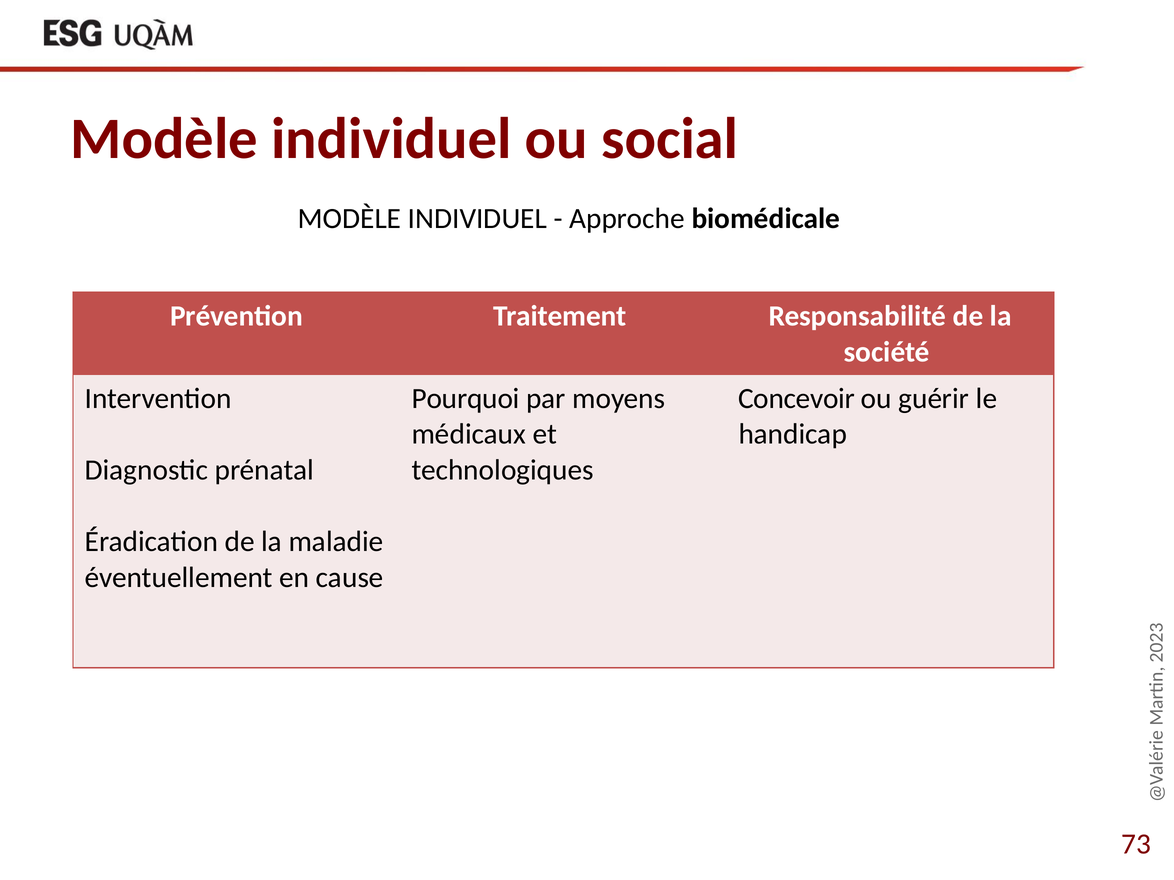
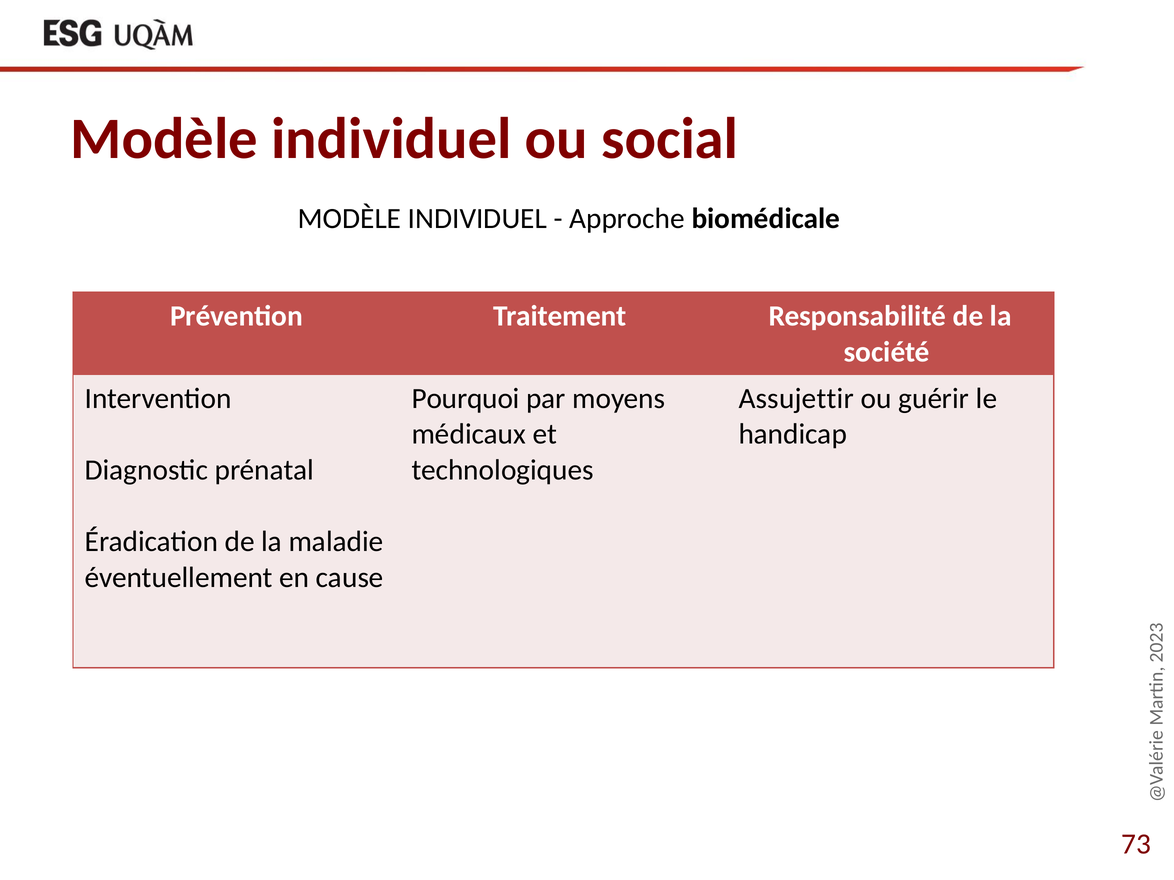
Concevoir: Concevoir -> Assujettir
